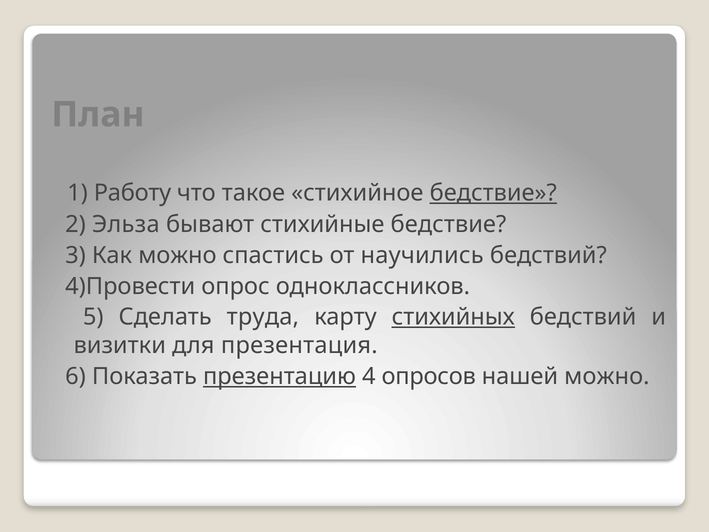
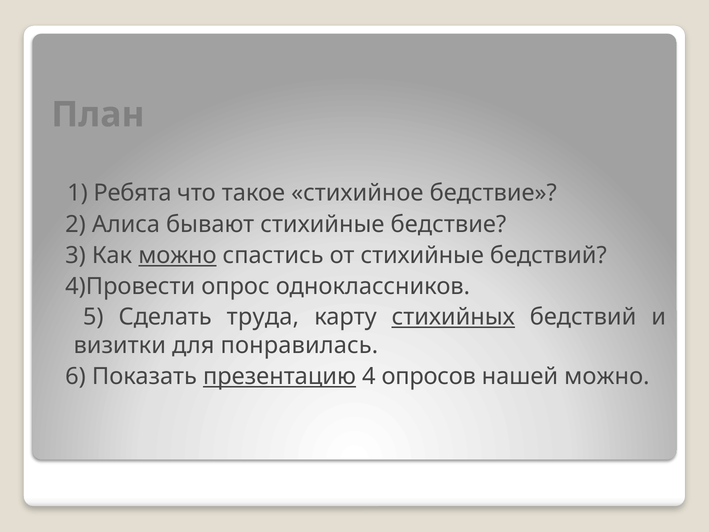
Работу: Работу -> Ребята
бедствие at (493, 193) underline: present -> none
Эльза: Эльза -> Алиса
можно at (177, 255) underline: none -> present
от научились: научились -> стихийные
презентация: презентация -> понравилась
